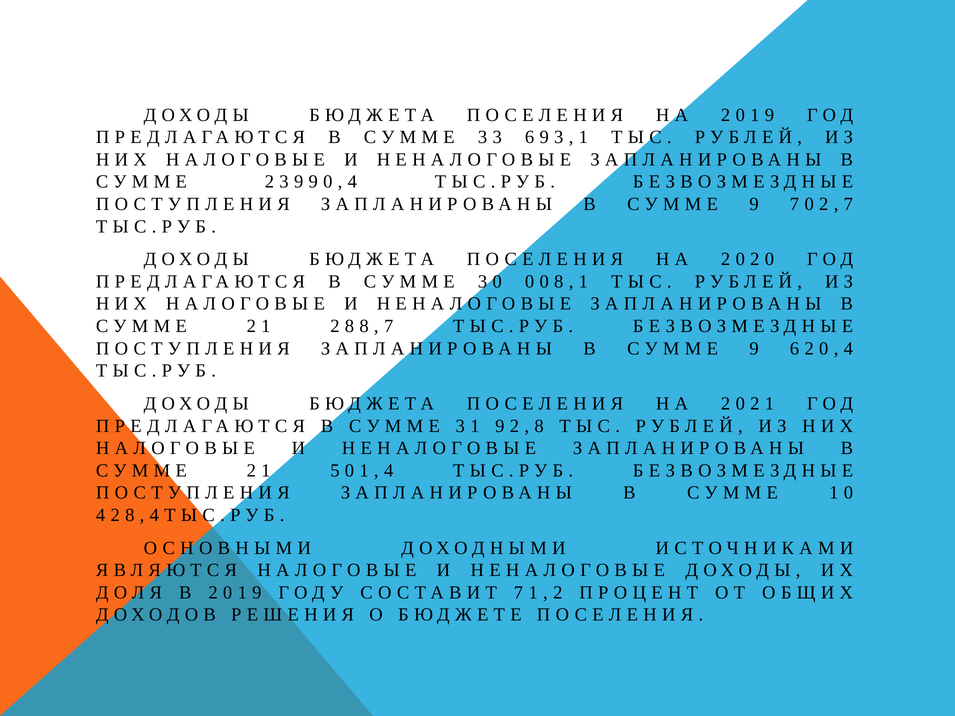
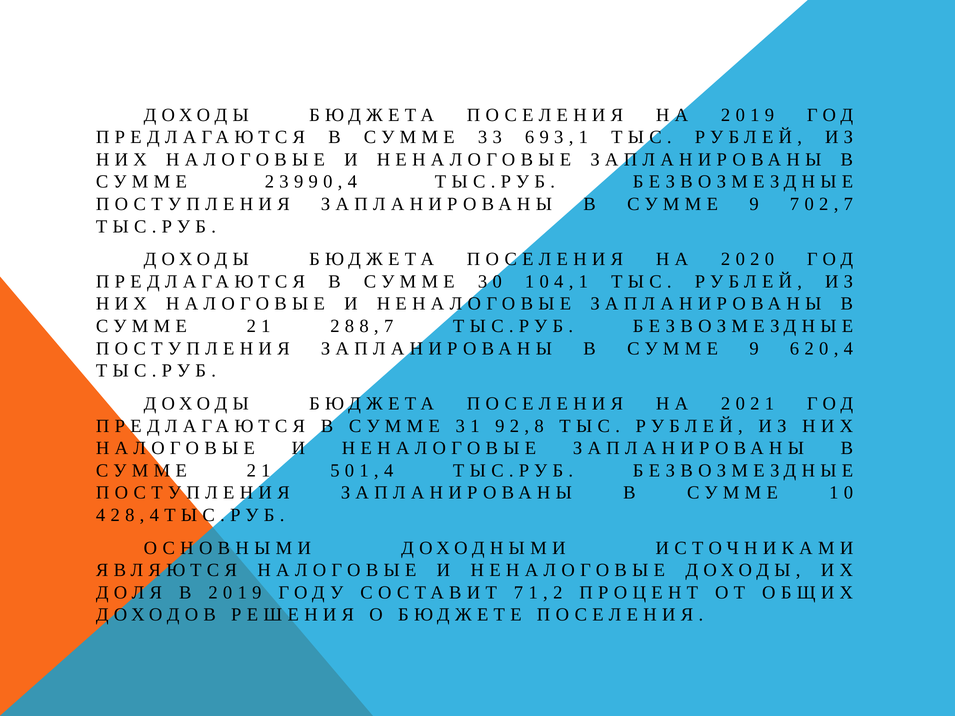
0 at (530, 282): 0 -> 1
8 at (559, 282): 8 -> 4
